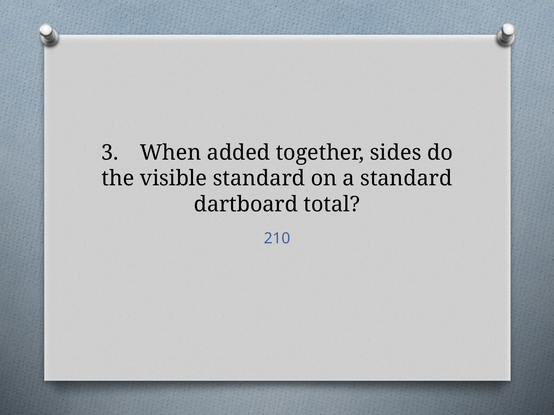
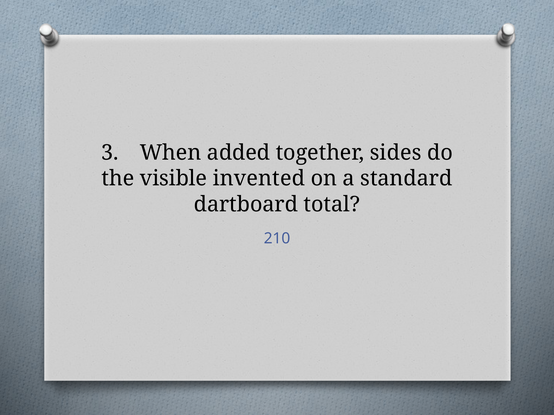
visible standard: standard -> invented
